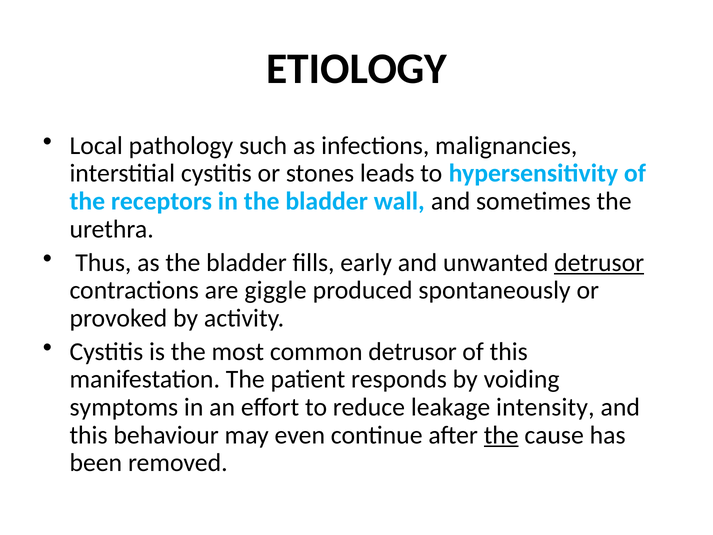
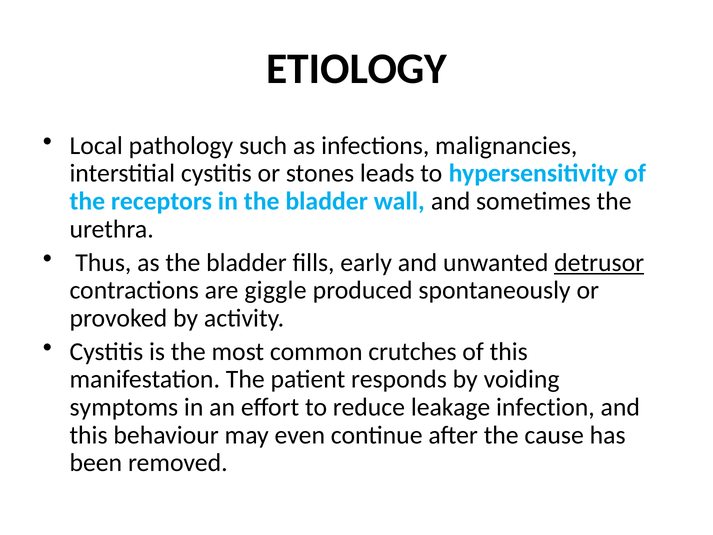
common detrusor: detrusor -> crutches
intensity: intensity -> infection
the at (501, 435) underline: present -> none
